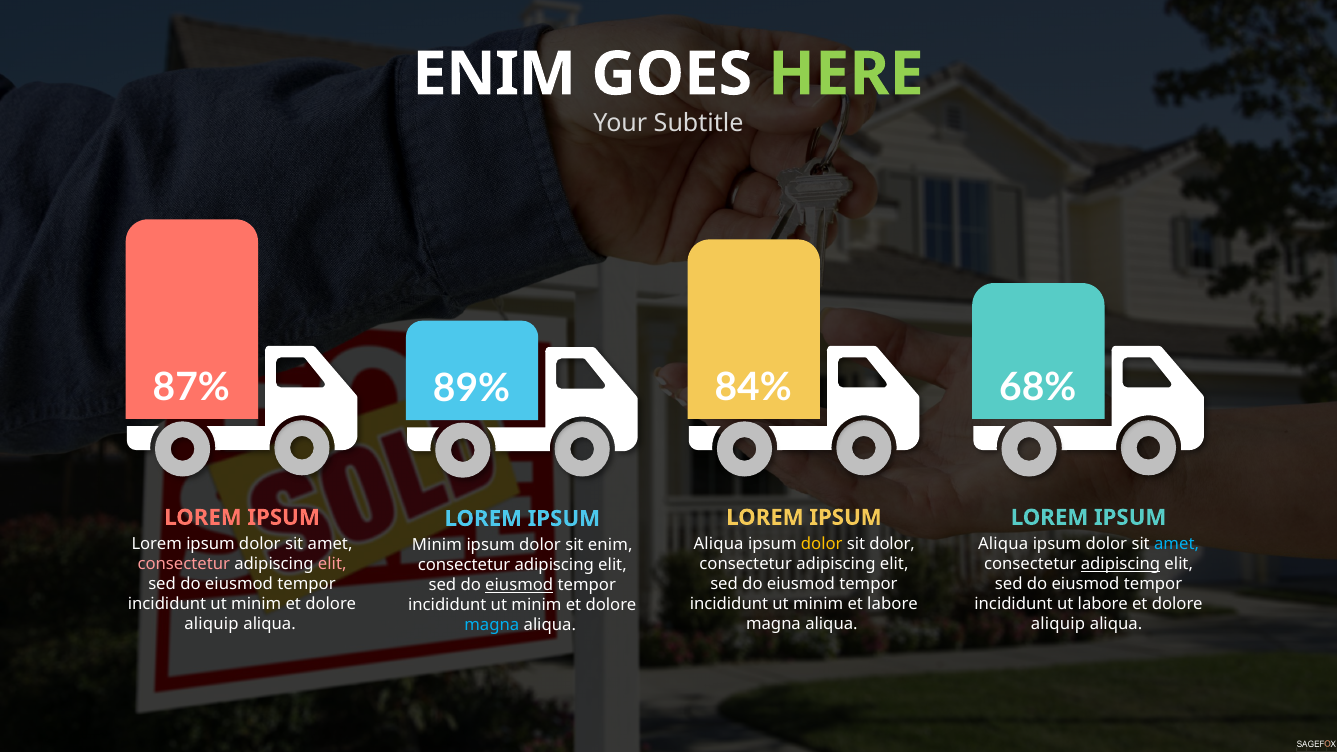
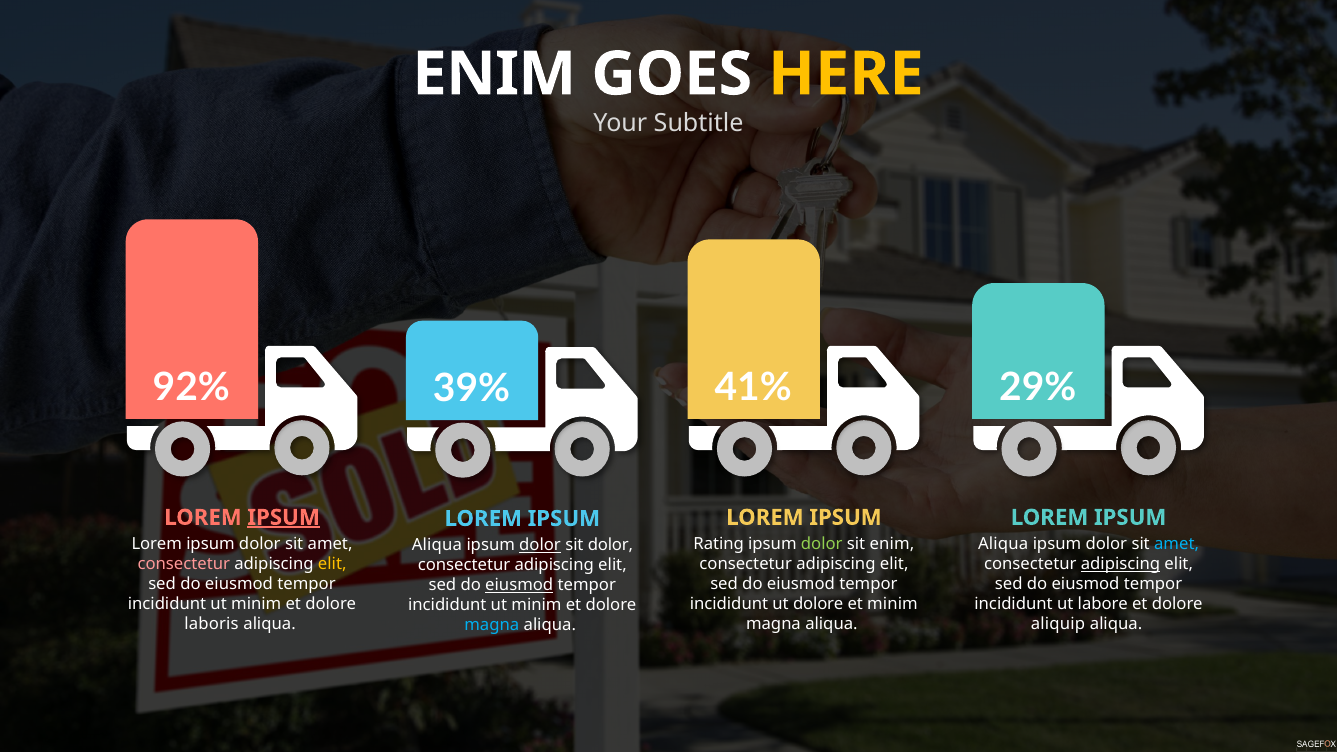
HERE colour: light green -> yellow
87%: 87% -> 92%
84%: 84% -> 41%
68%: 68% -> 29%
89%: 89% -> 39%
IPSUM at (284, 517) underline: none -> present
Aliqua at (719, 544): Aliqua -> Rating
dolor at (822, 544) colour: yellow -> light green
sit dolor: dolor -> enim
Minim at (437, 545): Minim -> Aliqua
dolor at (540, 545) underline: none -> present
sit enim: enim -> dolor
elit at (332, 564) colour: pink -> yellow
minim at (818, 604): minim -> dolore
et labore: labore -> minim
aliquip at (211, 624): aliquip -> laboris
